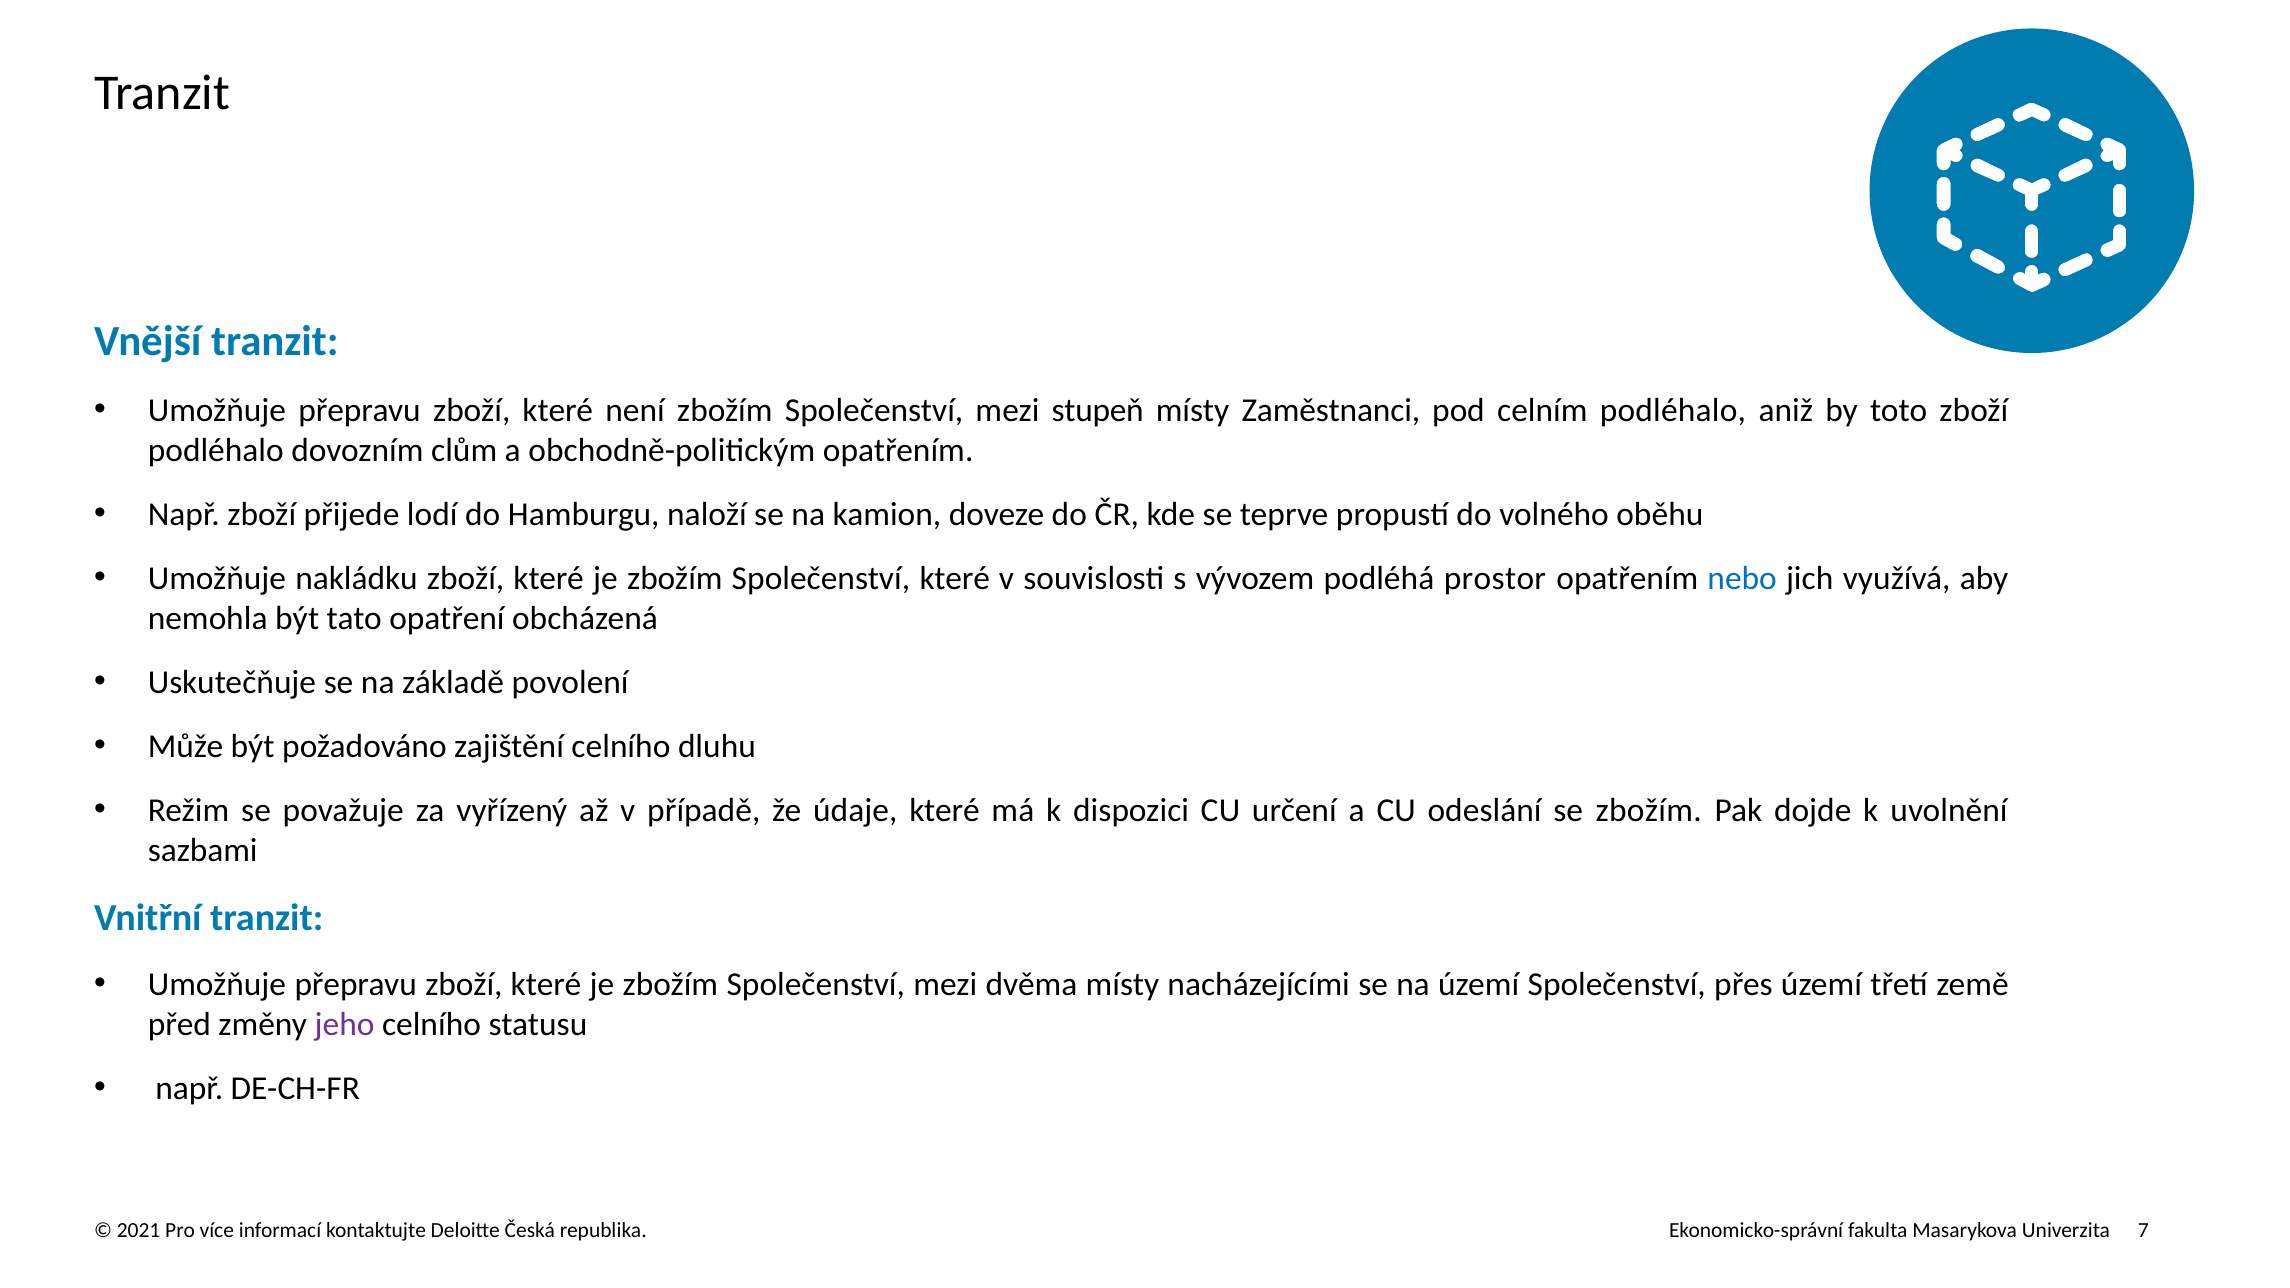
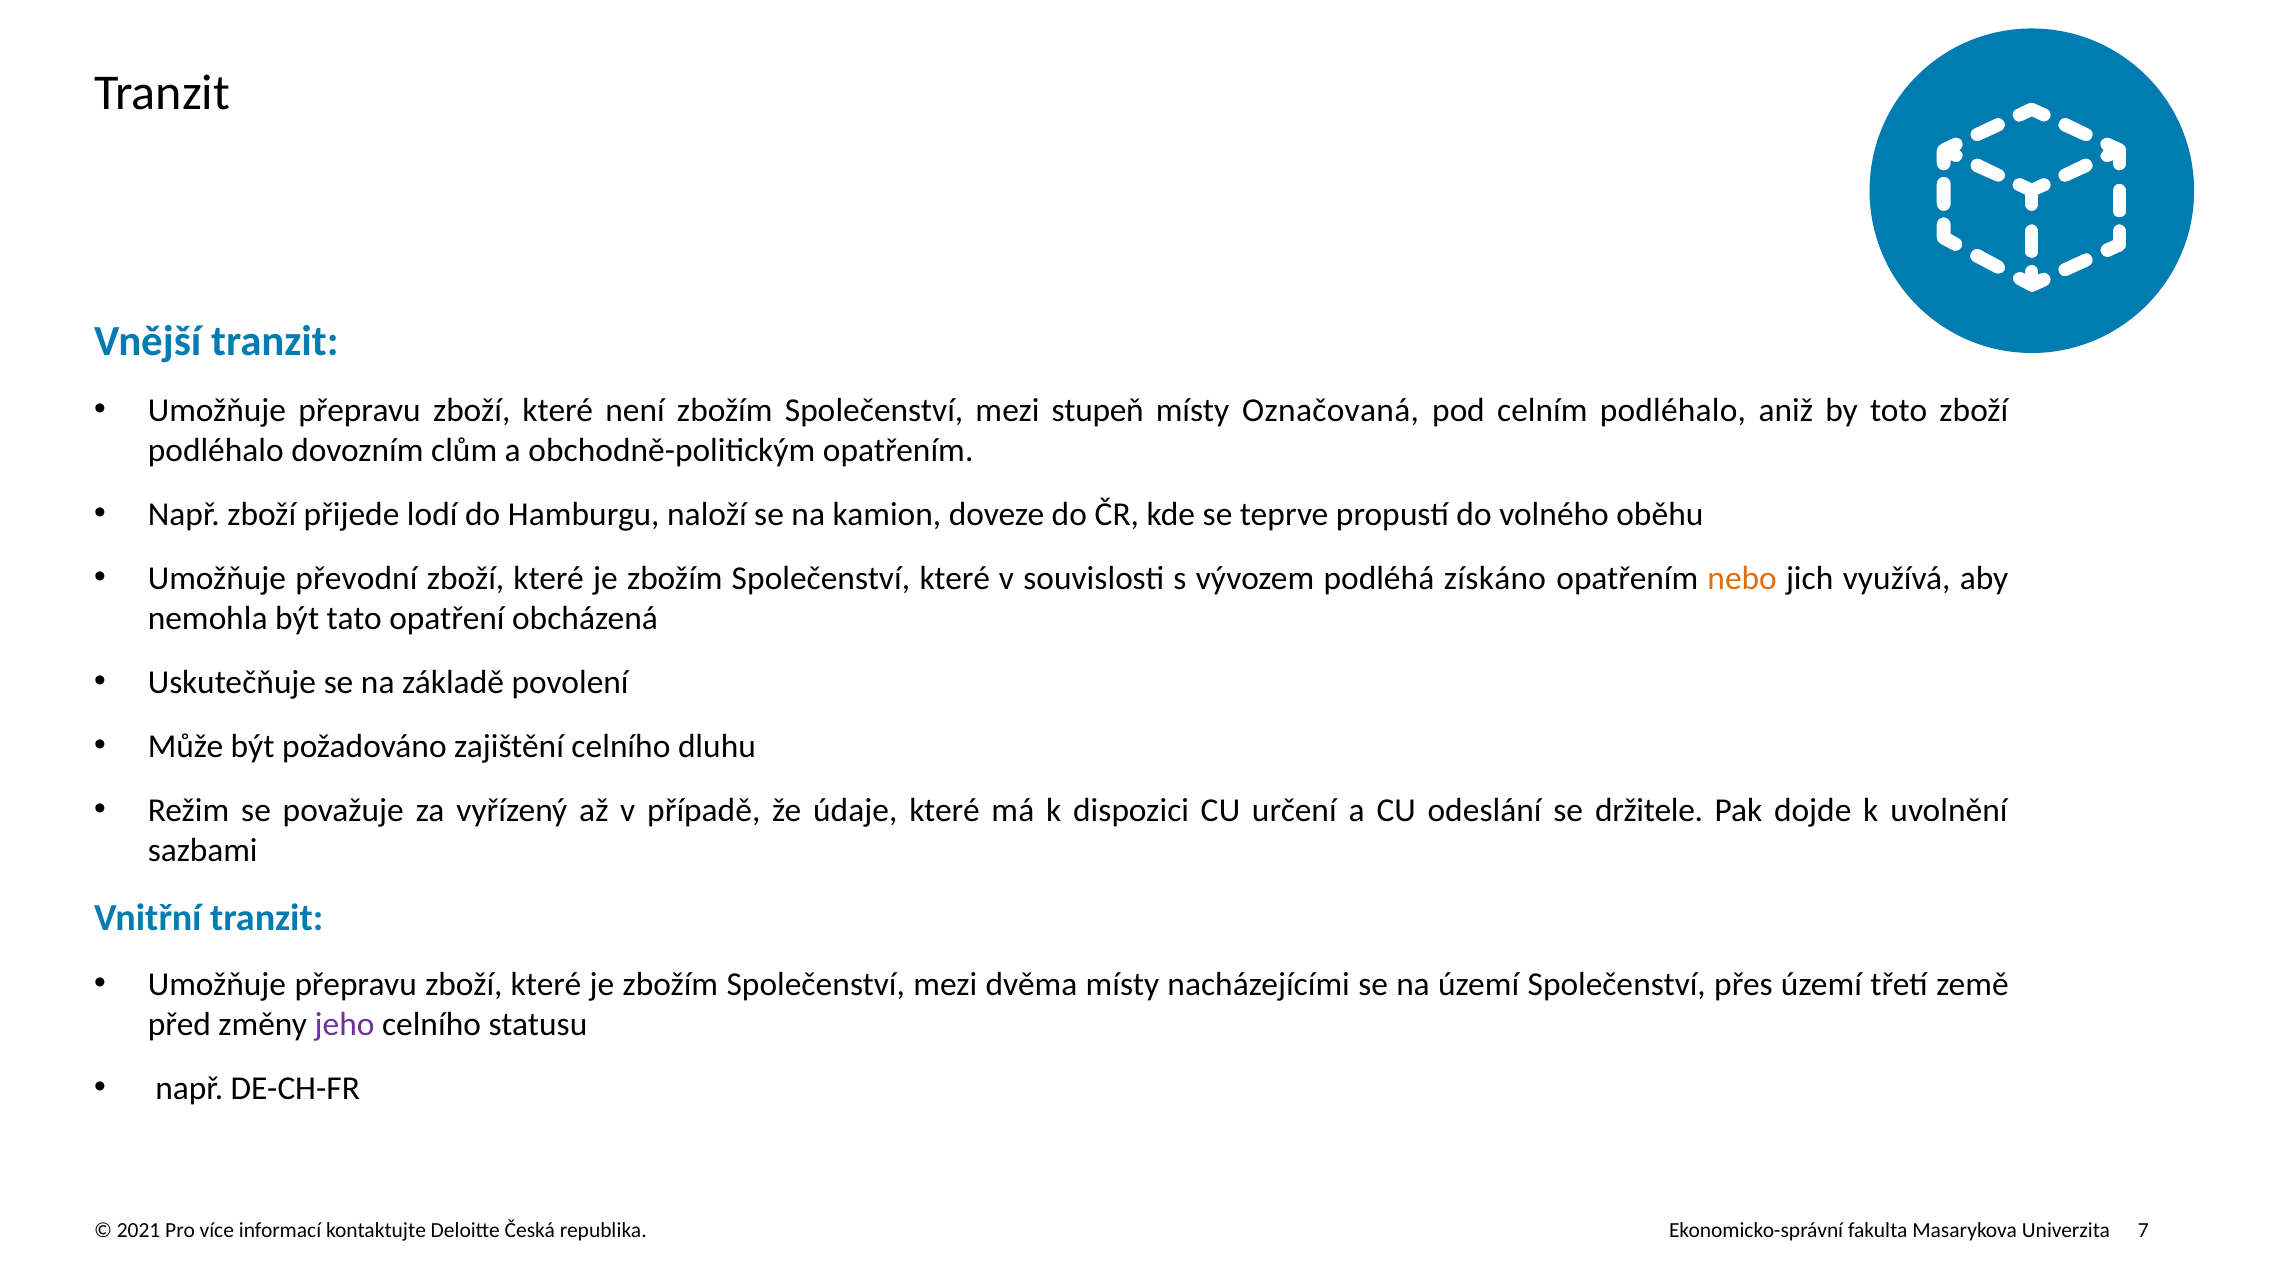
Zaměstnanci: Zaměstnanci -> Označovaná
nakládku: nakládku -> převodní
prostor: prostor -> získáno
nebo colour: blue -> orange
se zbožím: zbožím -> držitele
